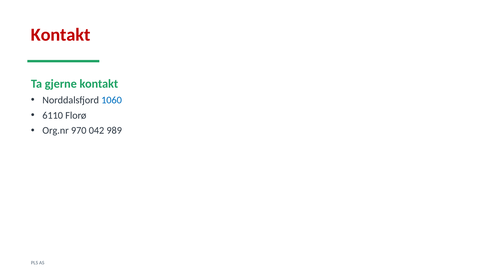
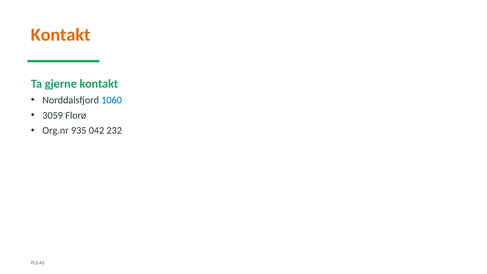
Kontakt at (61, 35) colour: red -> orange
6110: 6110 -> 3059
970: 970 -> 935
989: 989 -> 232
